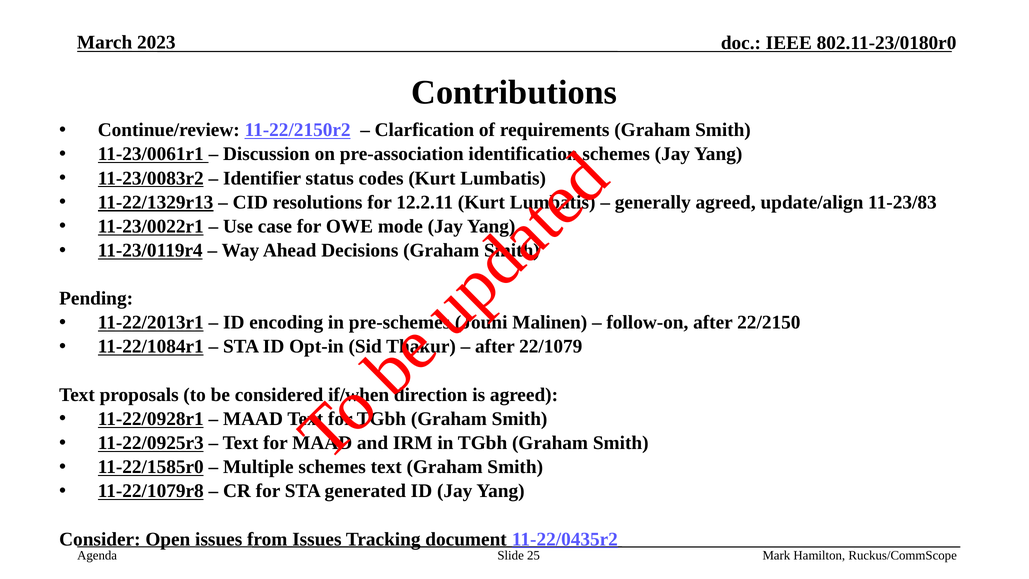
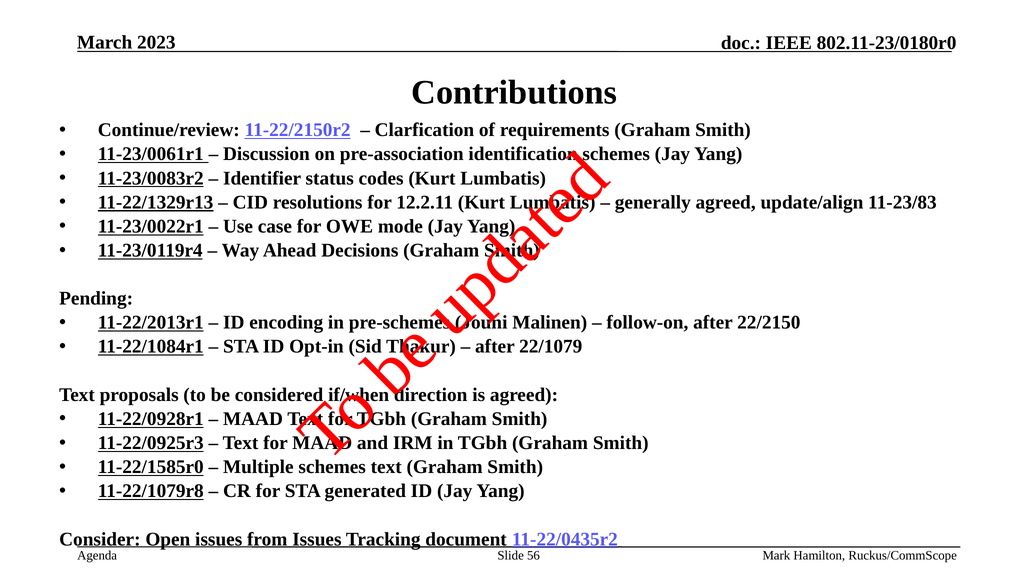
25: 25 -> 56
